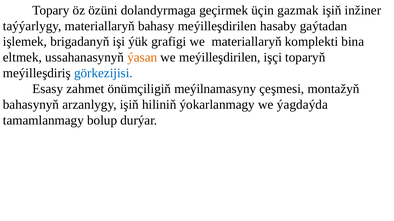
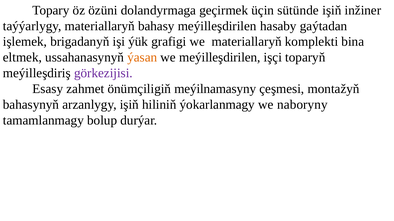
gazmak: gazmak -> sütünde
görkezijisi colour: blue -> purple
ýagdaýda: ýagdaýda -> naboryny
